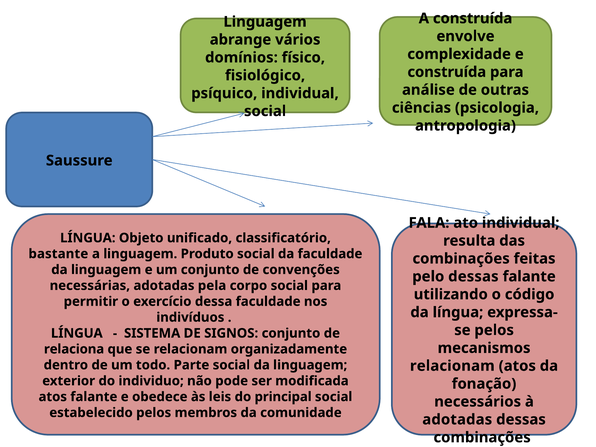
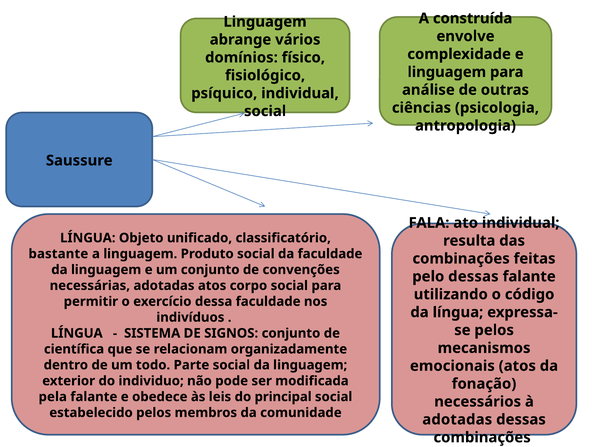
construída at (447, 72): construída -> linguagem
adotadas pela: pela -> atos
relaciona: relaciona -> científica
relacionam at (452, 366): relacionam -> emocionais
atos at (53, 397): atos -> pela
